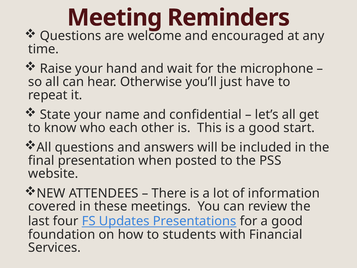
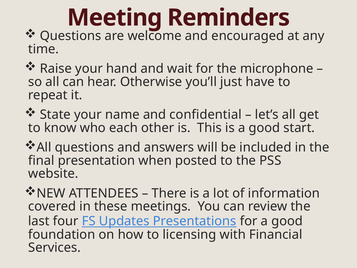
students: students -> licensing
